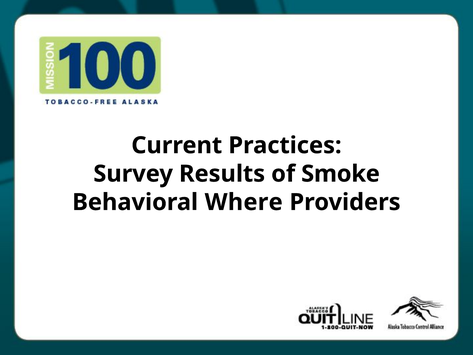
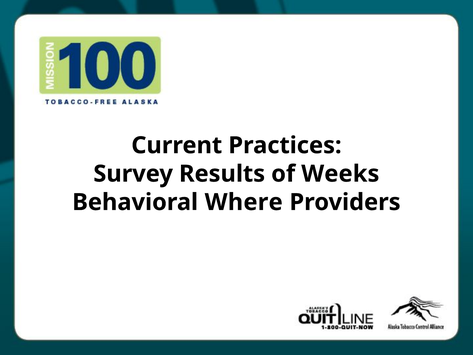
Smoke: Smoke -> Weeks
